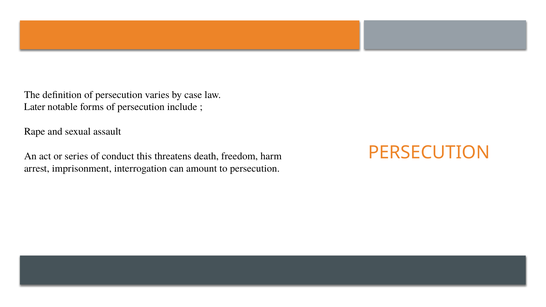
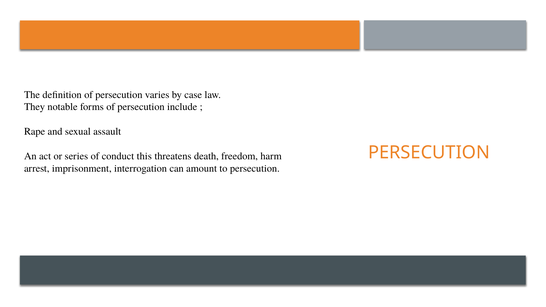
Later: Later -> They
